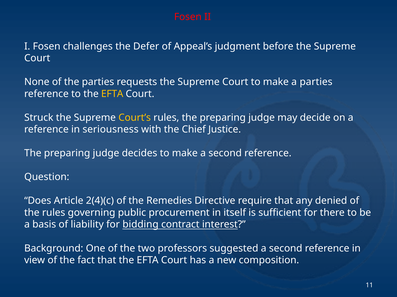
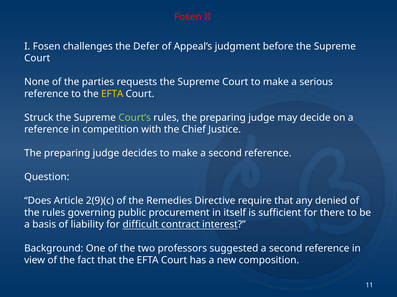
a parties: parties -> serious
Court’s colour: yellow -> light green
seriousness: seriousness -> competition
2(4)(c: 2(4)(c -> 2(9)(c
bidding: bidding -> difficult
